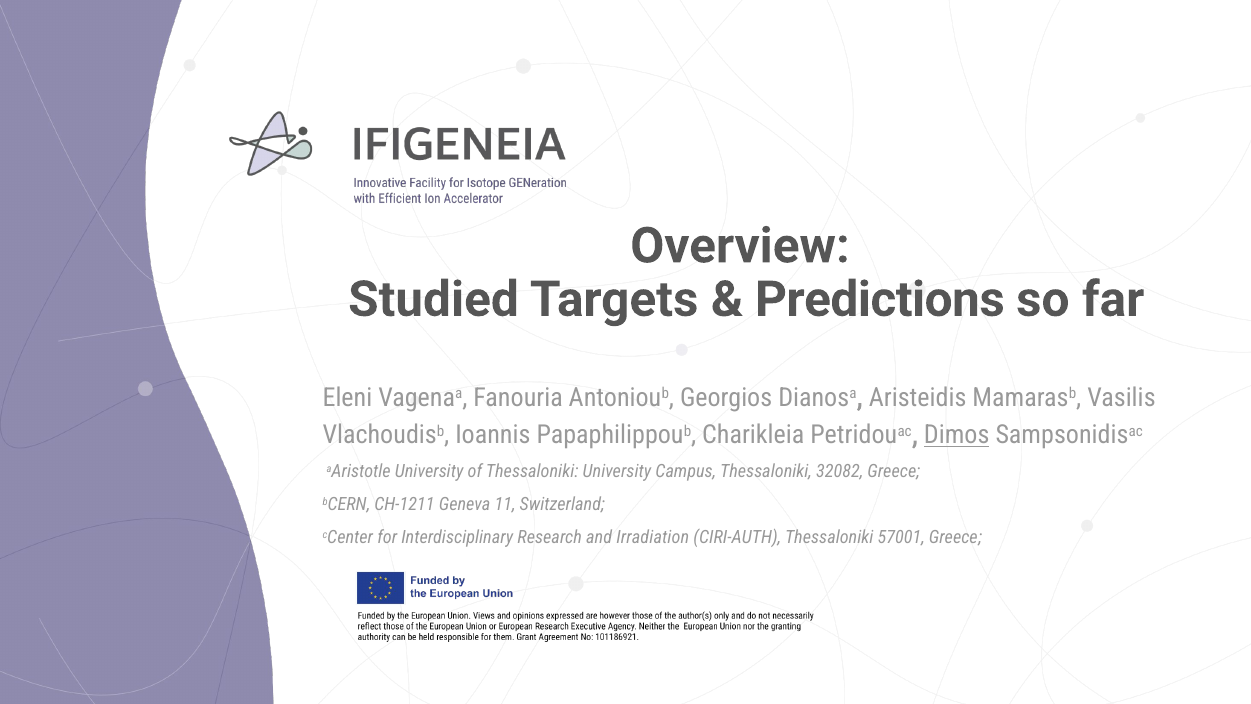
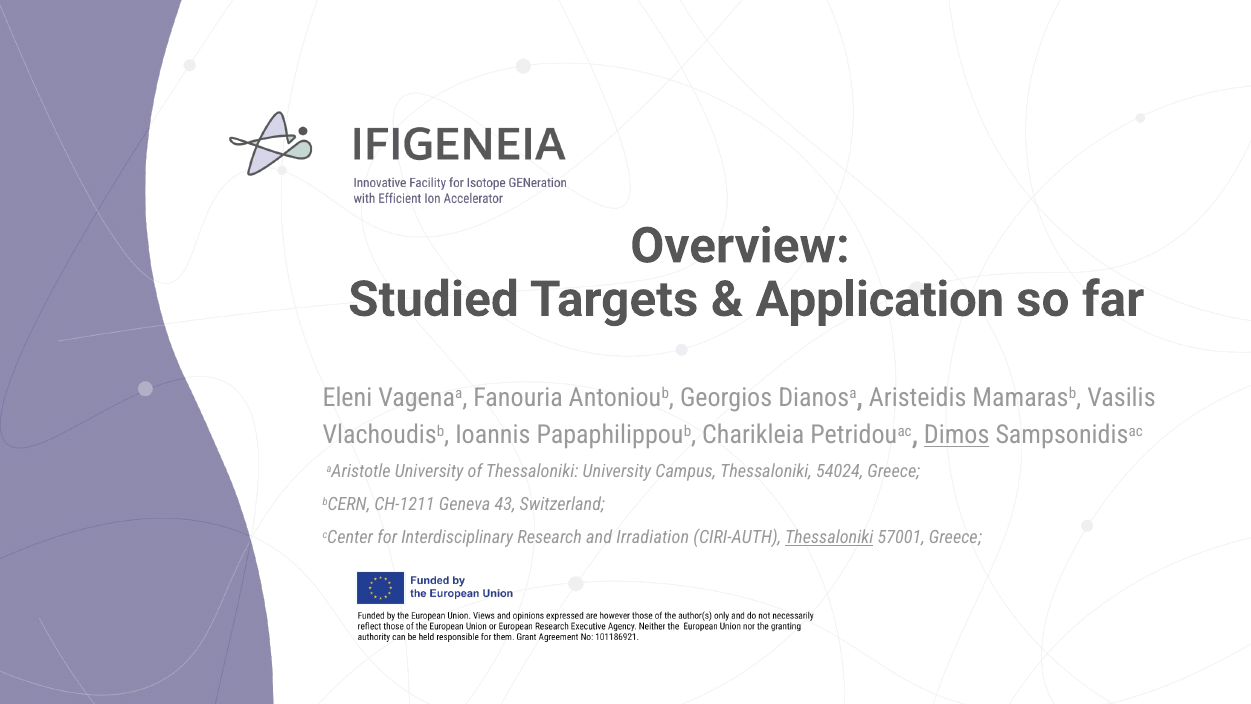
Predictions: Predictions -> Application
32082: 32082 -> 54024
11: 11 -> 43
Thessaloniki at (829, 537) underline: none -> present
